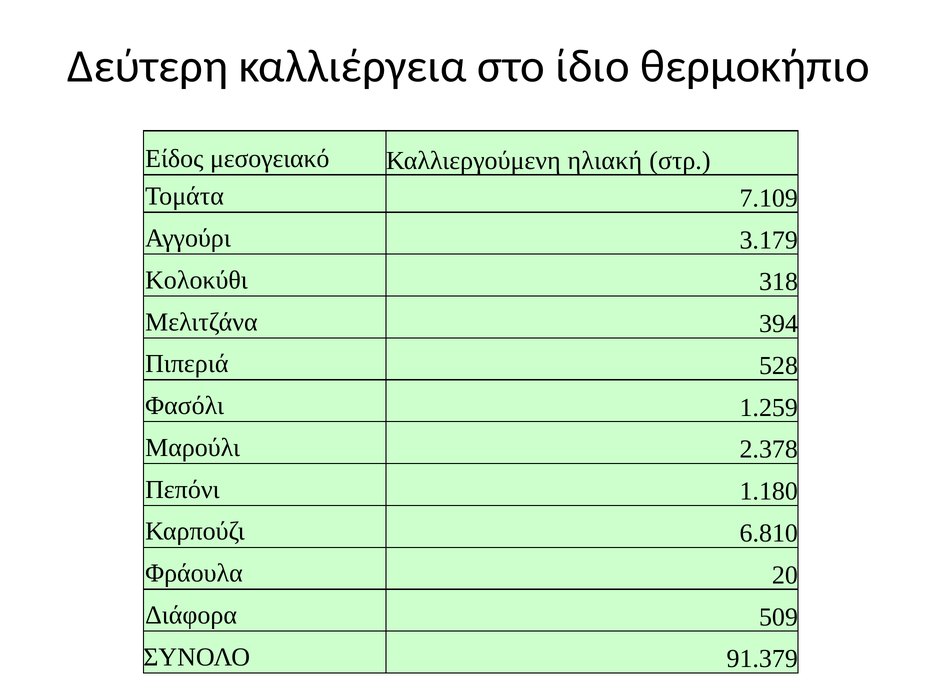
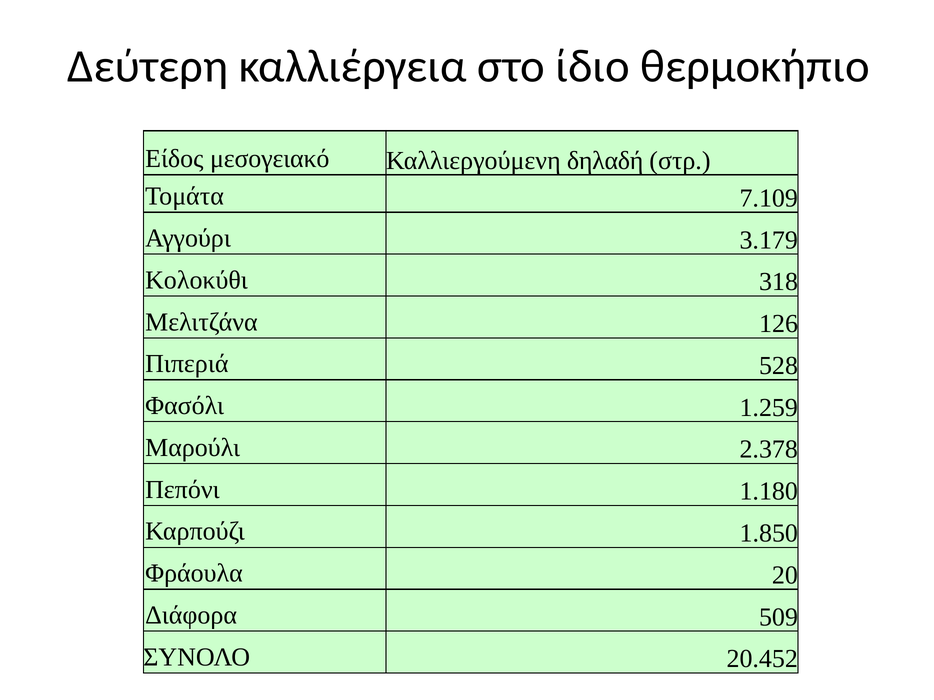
ηλιακή: ηλιακή -> δηλαδή
394: 394 -> 126
6.810: 6.810 -> 1.850
91.379: 91.379 -> 20.452
